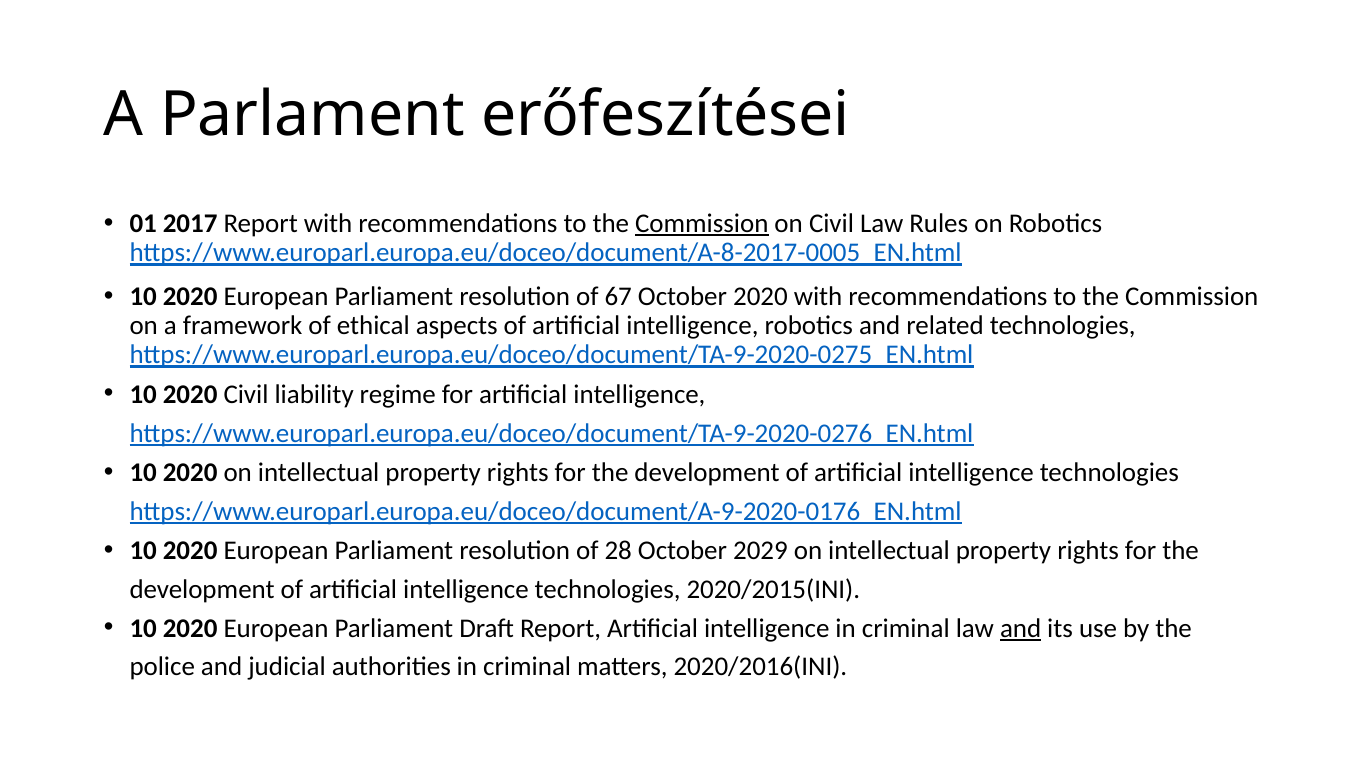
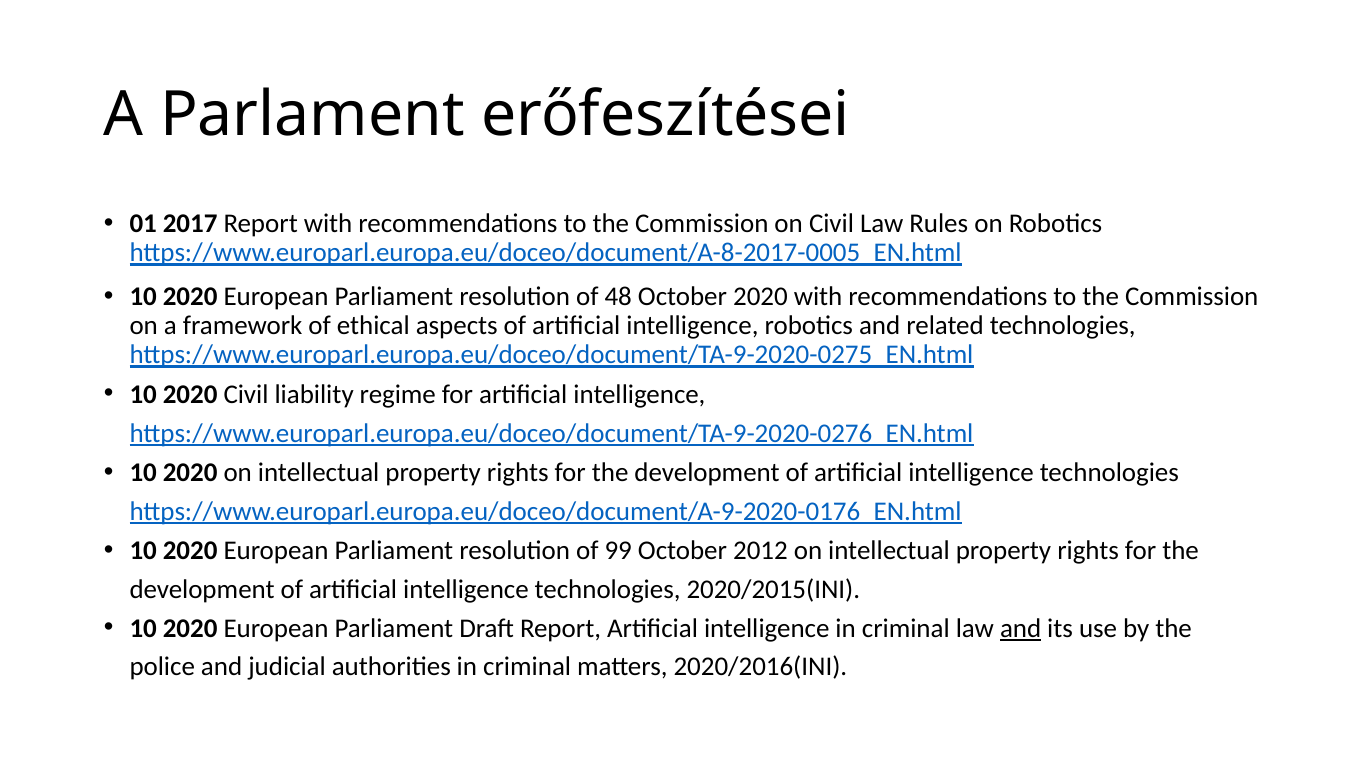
Commission at (702, 224) underline: present -> none
67: 67 -> 48
28: 28 -> 99
2029: 2029 -> 2012
